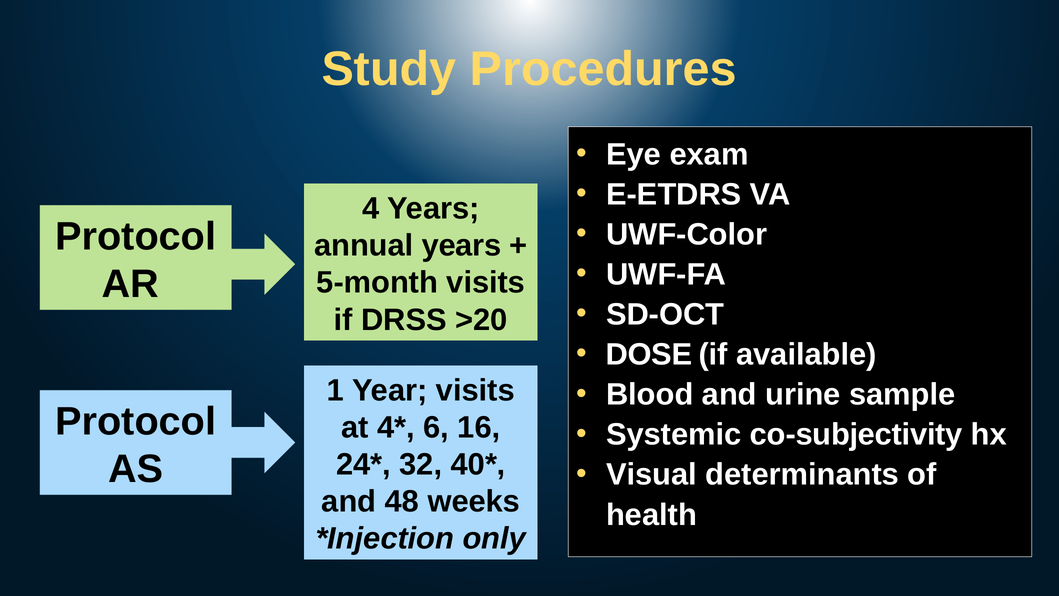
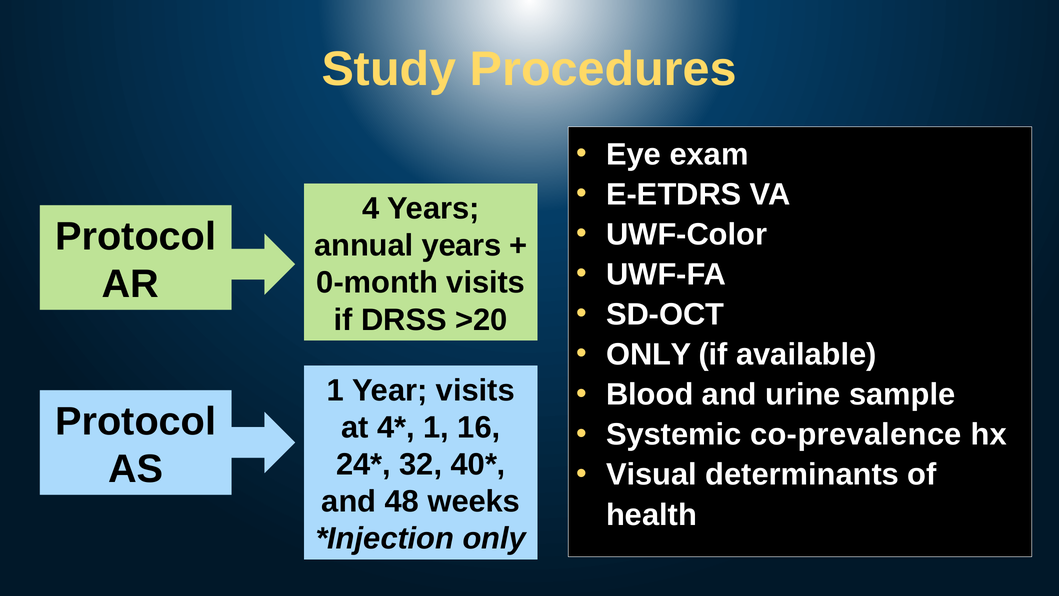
5-month: 5-month -> 0-month
DOSE at (649, 354): DOSE -> ONLY
6 at (436, 427): 6 -> 1
co-subjectivity: co-subjectivity -> co-prevalence
